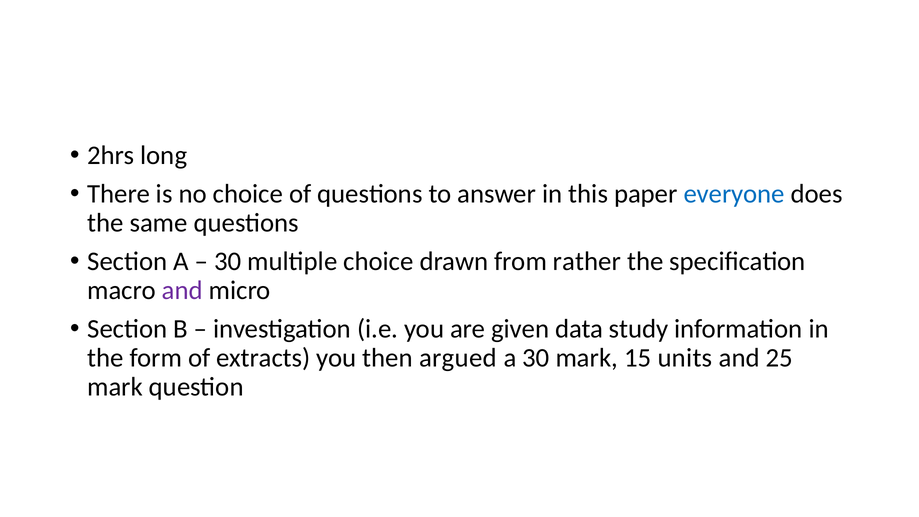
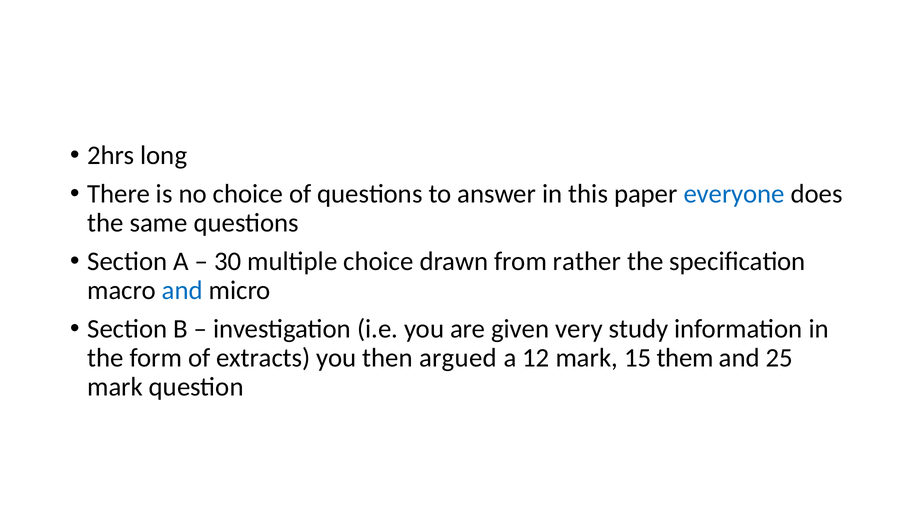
and at (182, 290) colour: purple -> blue
data: data -> very
a 30: 30 -> 12
units: units -> them
